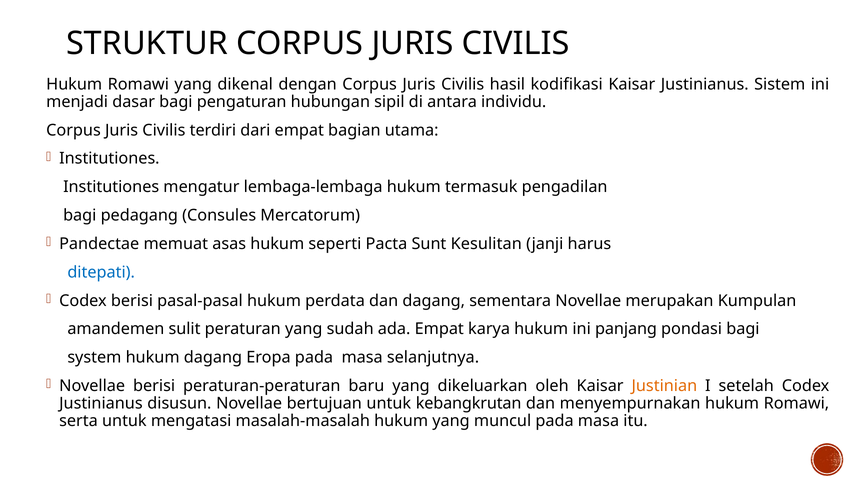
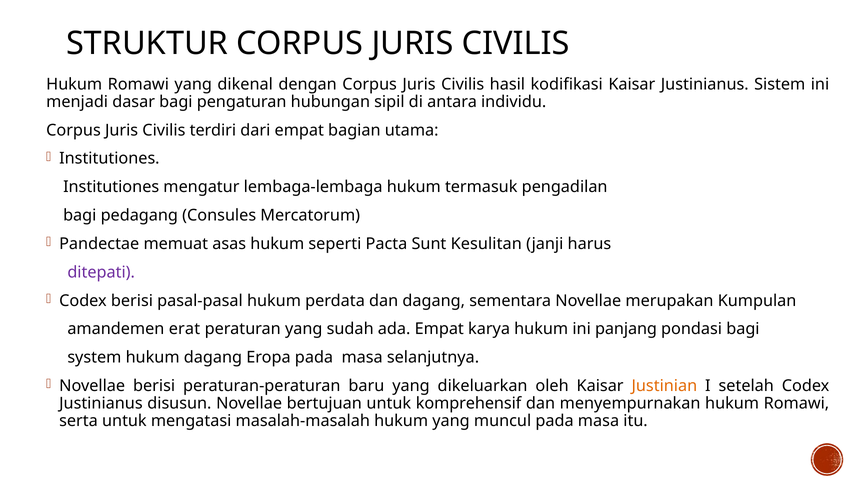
ditepati colour: blue -> purple
sulit: sulit -> erat
kebangkrutan: kebangkrutan -> komprehensif
